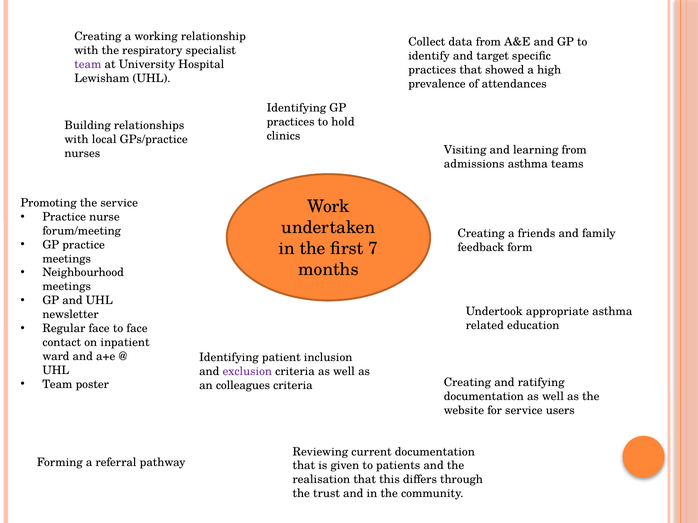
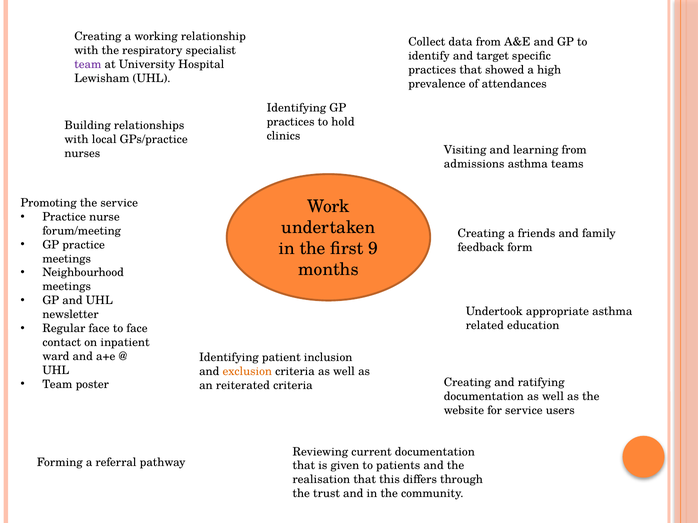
7: 7 -> 9
exclusion colour: purple -> orange
colleagues: colleagues -> reiterated
